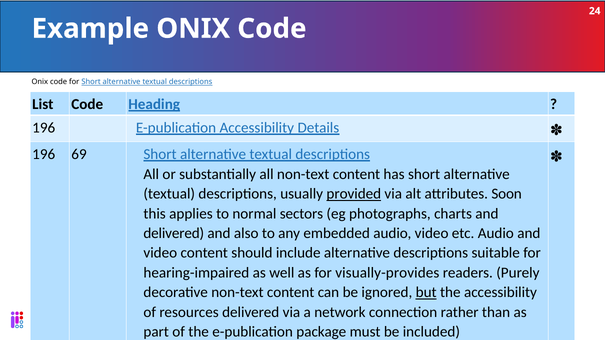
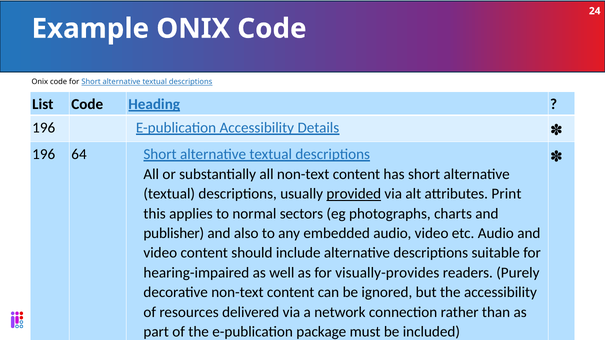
69: 69 -> 64
Soon: Soon -> Print
delivered at (174, 233): delivered -> publisher
but underline: present -> none
